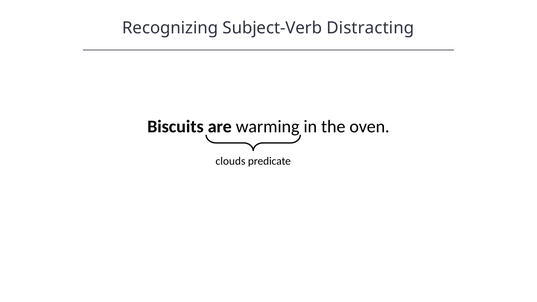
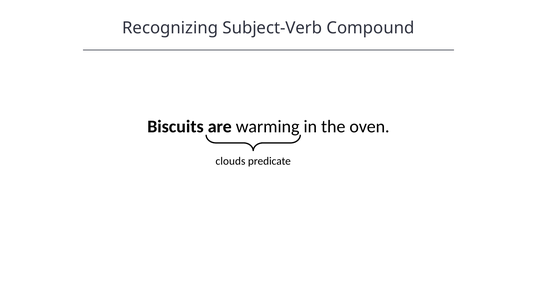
Distracting: Distracting -> Compound
